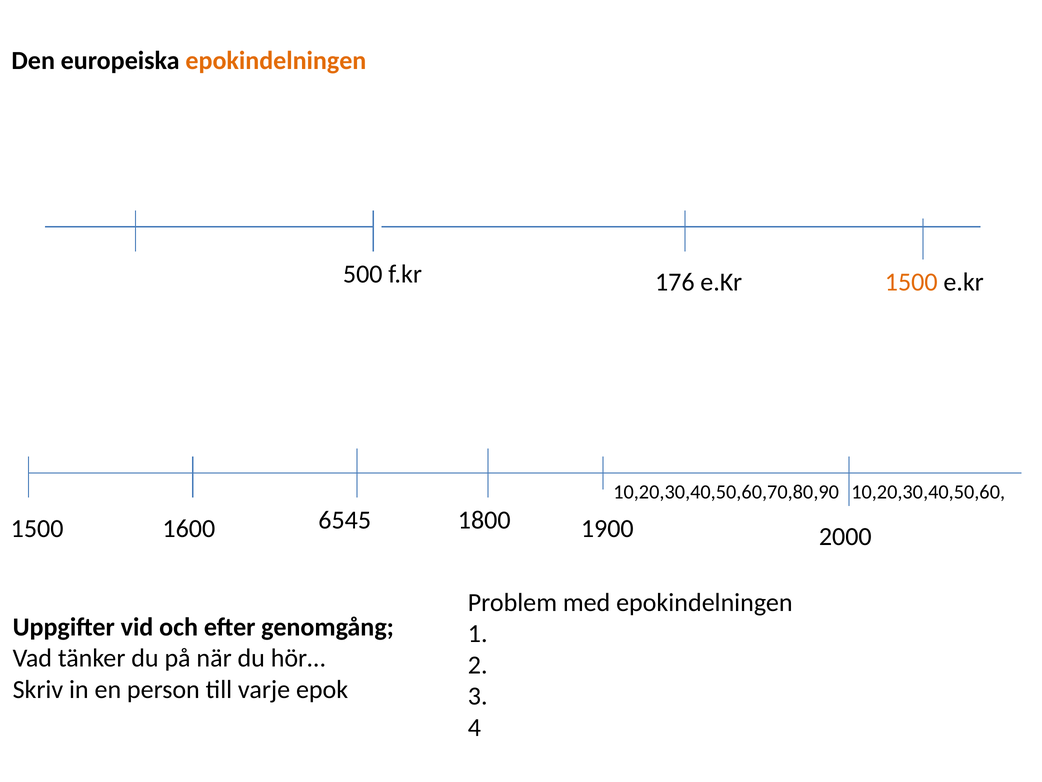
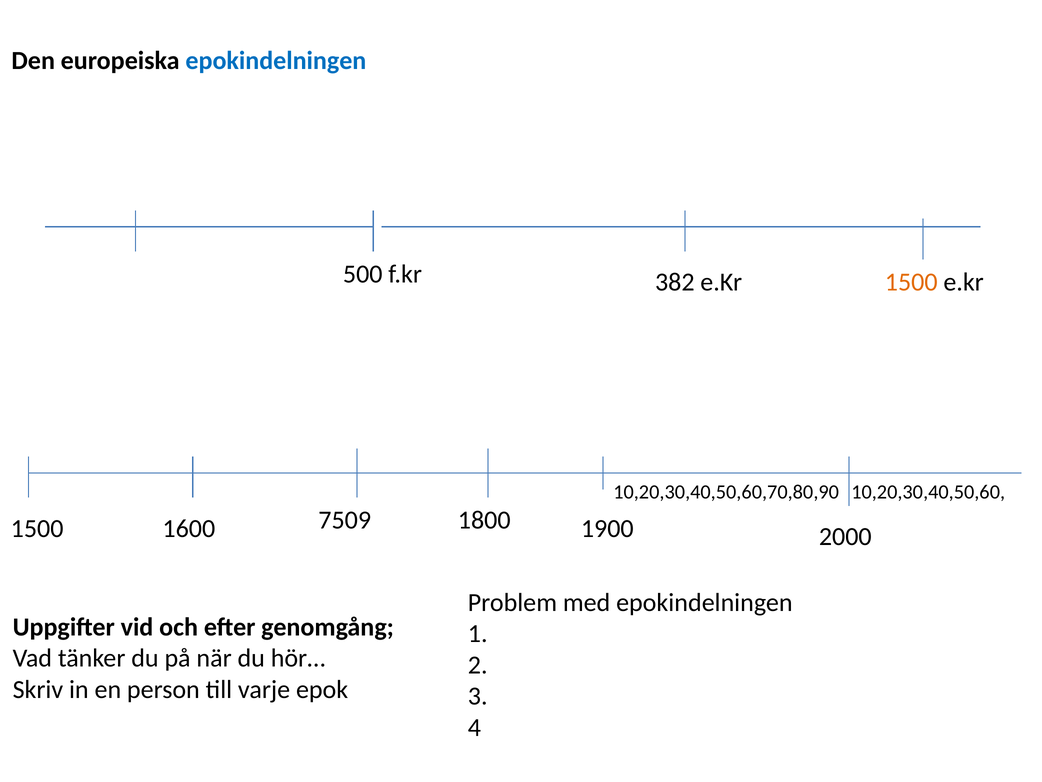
epokindelningen at (276, 60) colour: orange -> blue
176: 176 -> 382
6545: 6545 -> 7509
